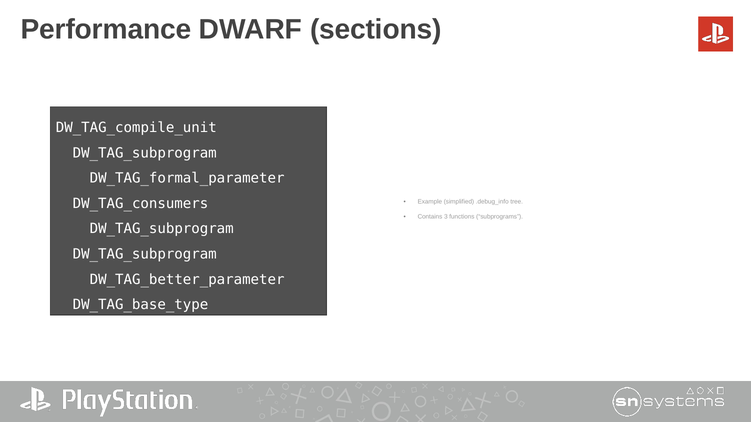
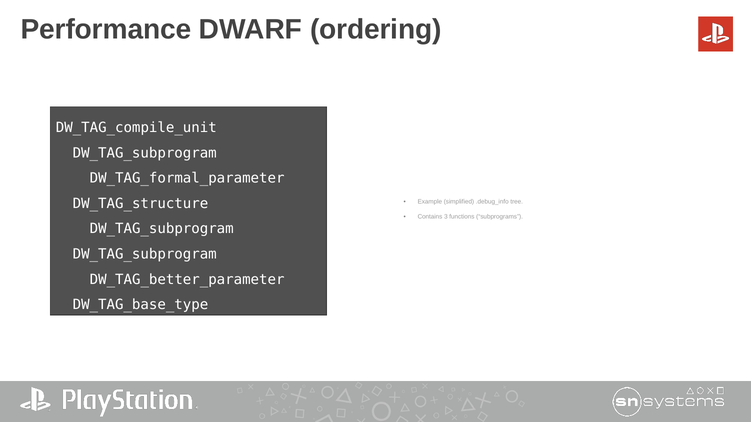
sections: sections -> ordering
DW_TAG_consumers: DW_TAG_consumers -> DW_TAG_structure
